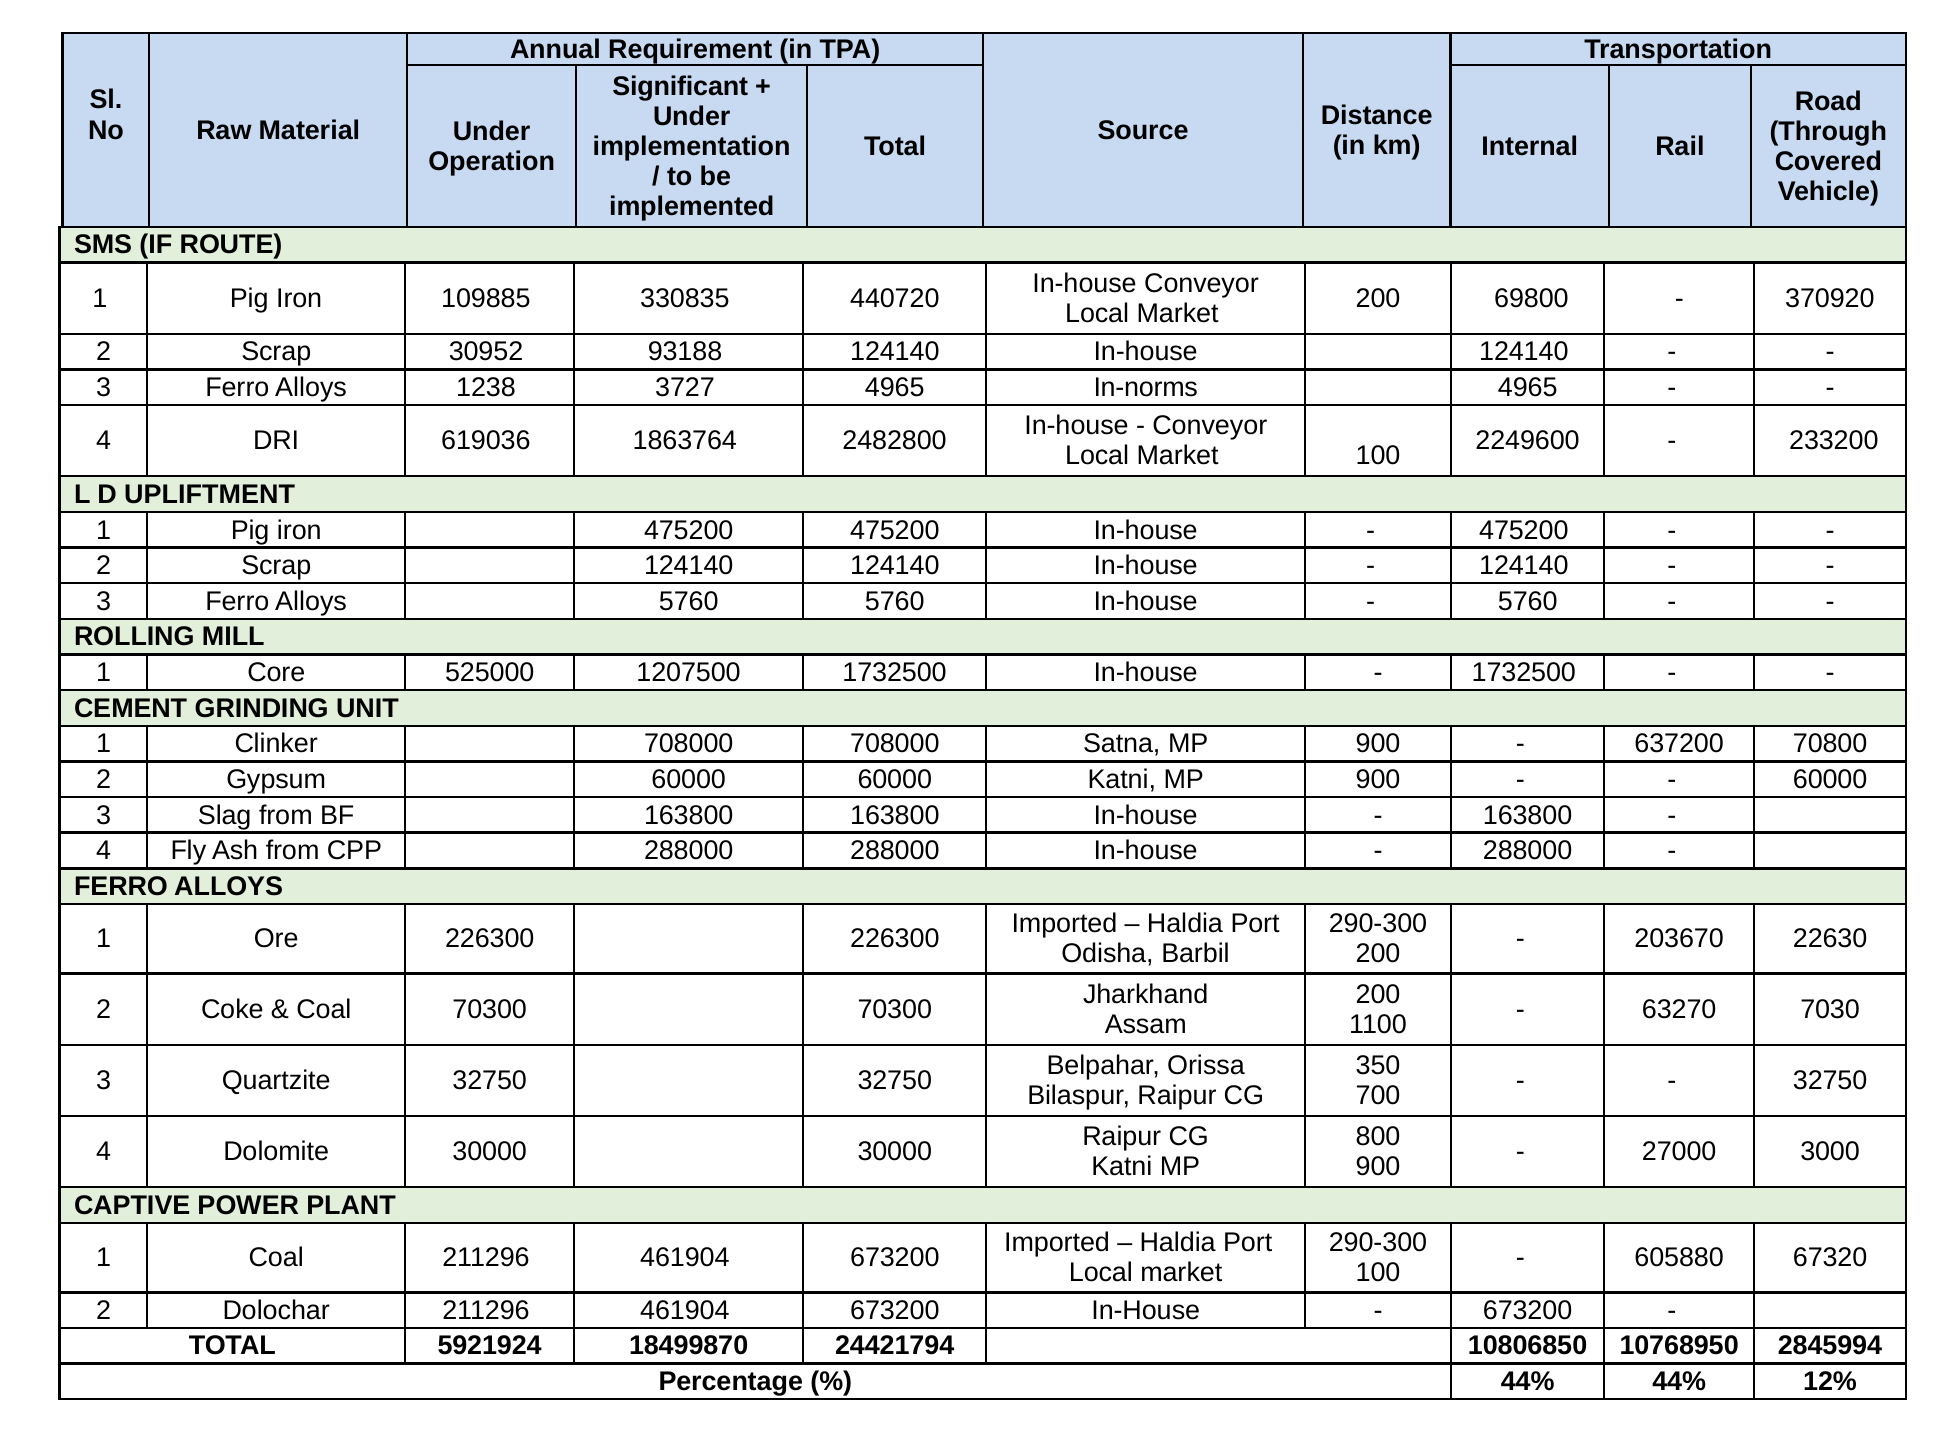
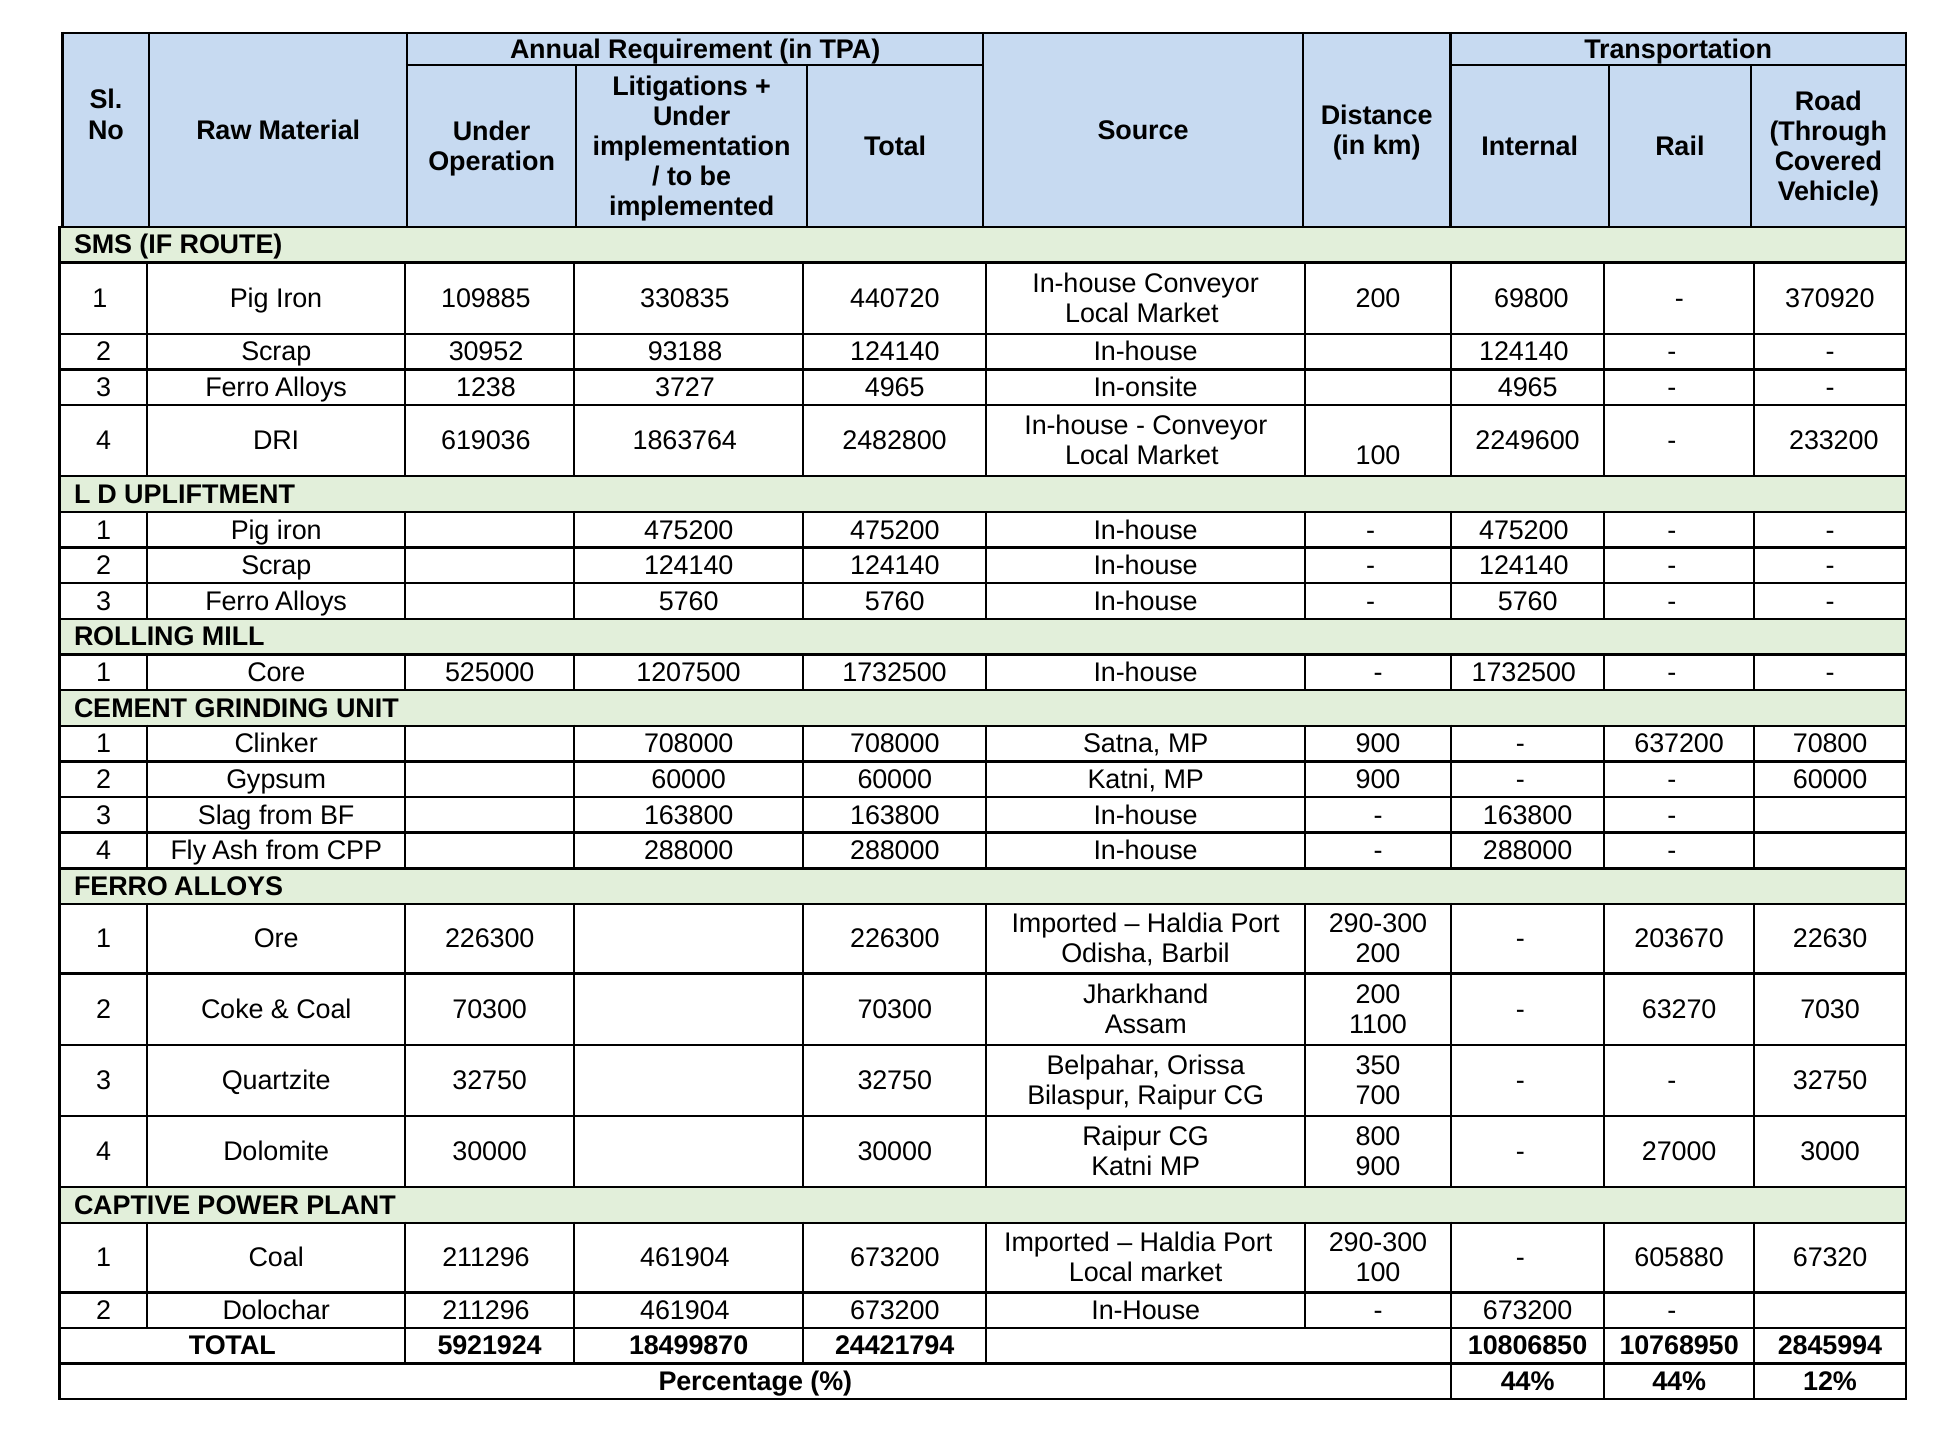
Significant: Significant -> Litigations
In-norms: In-norms -> In-onsite
